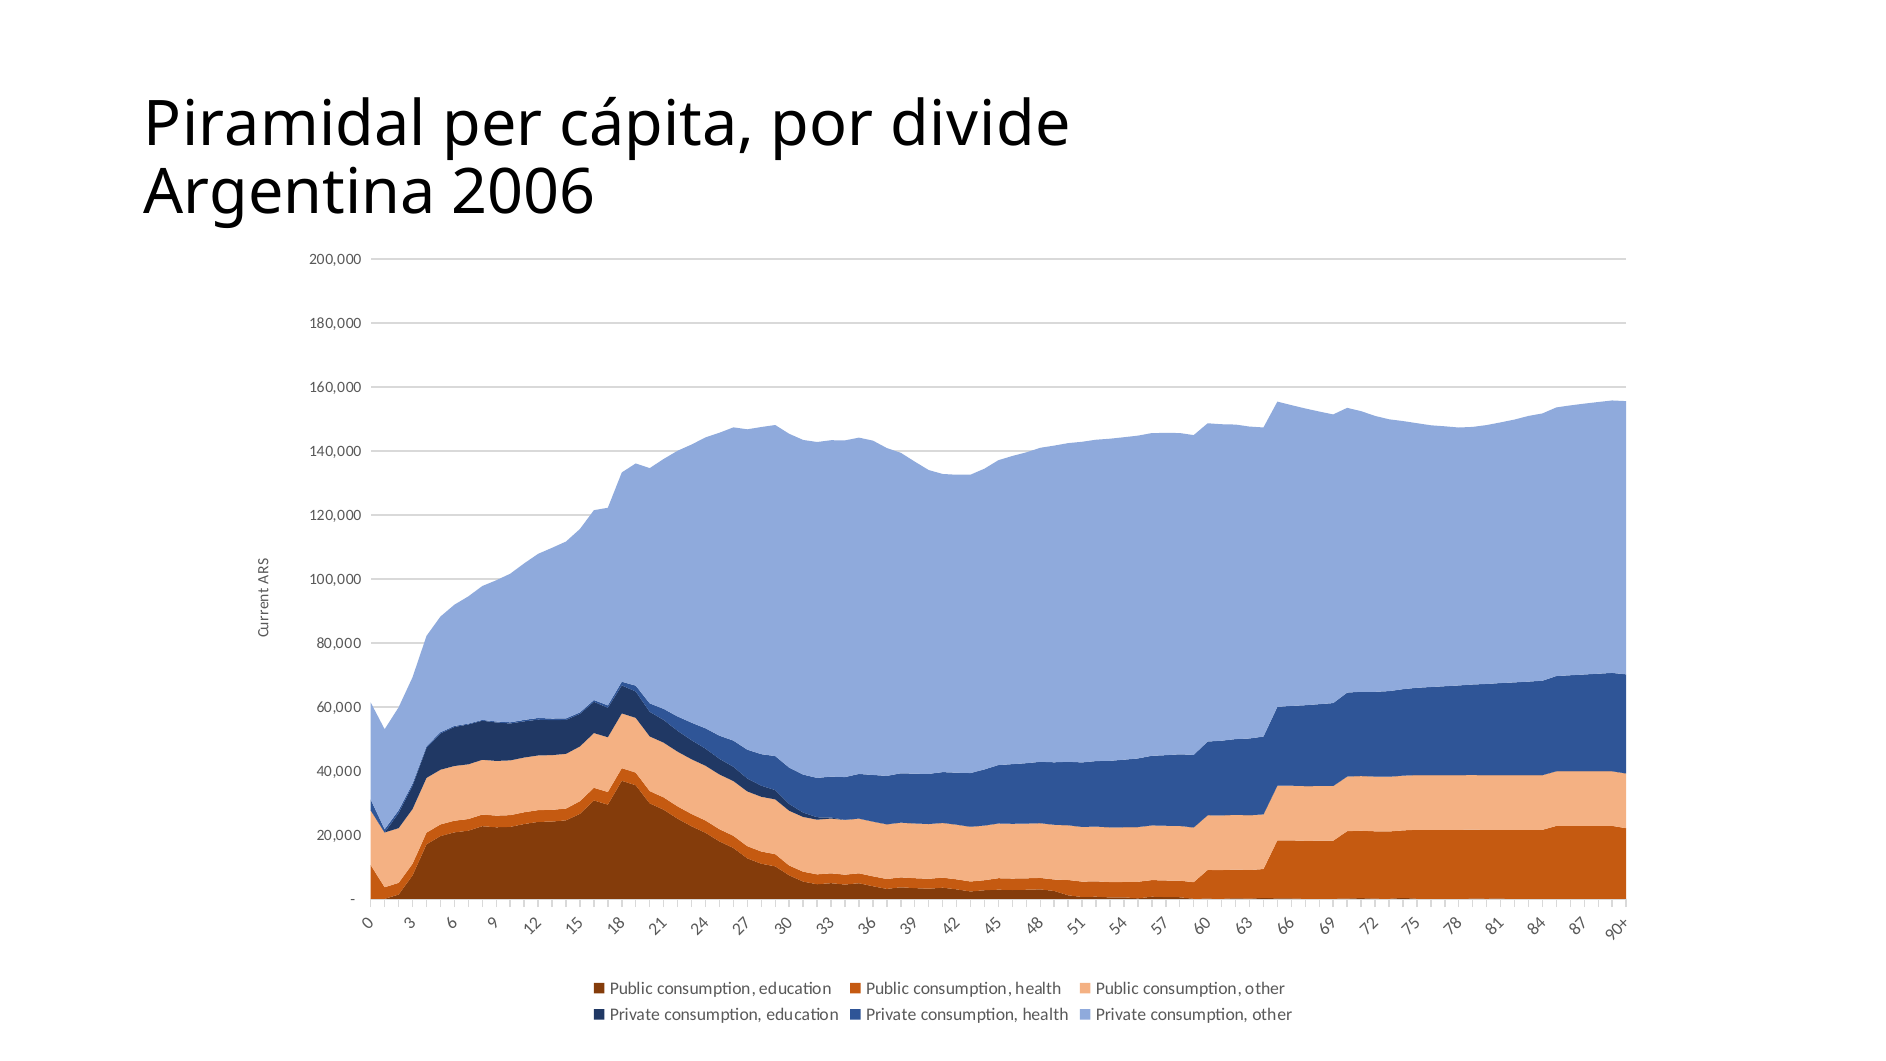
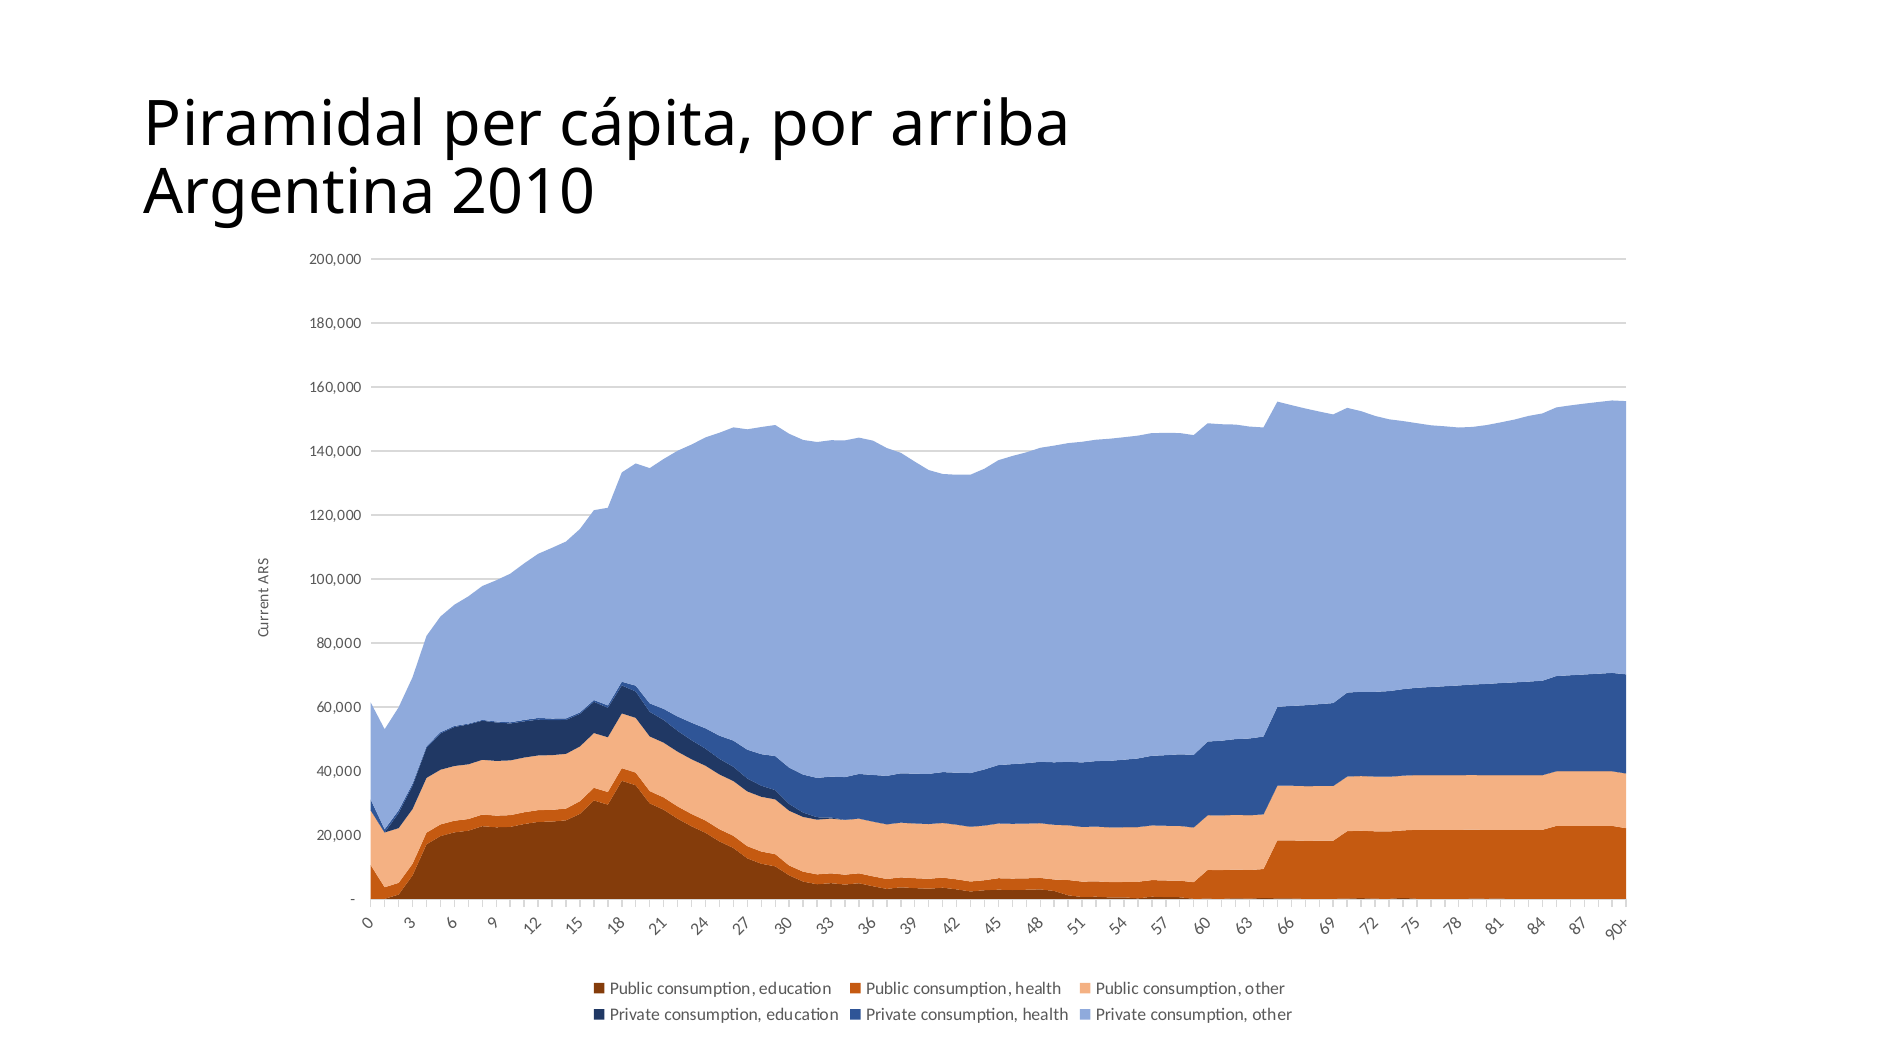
divide: divide -> arriba
2006: 2006 -> 2010
